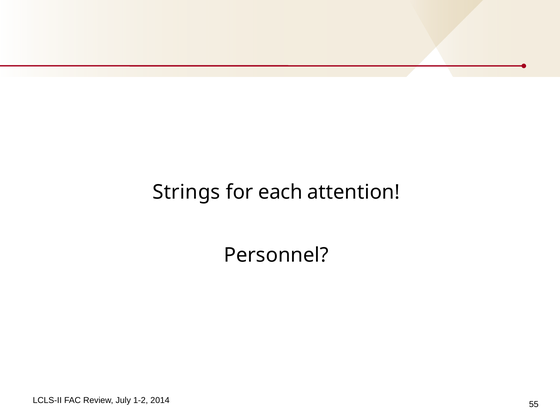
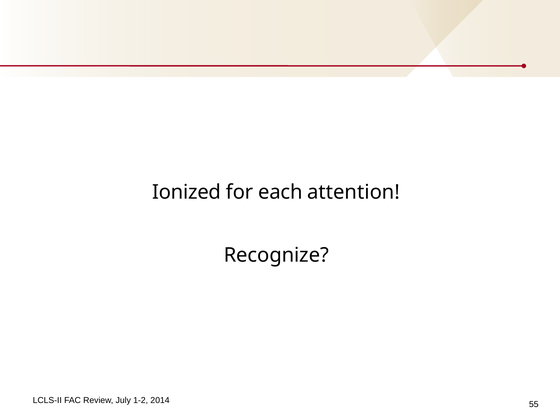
Strings: Strings -> Ionized
Personnel: Personnel -> Recognize
